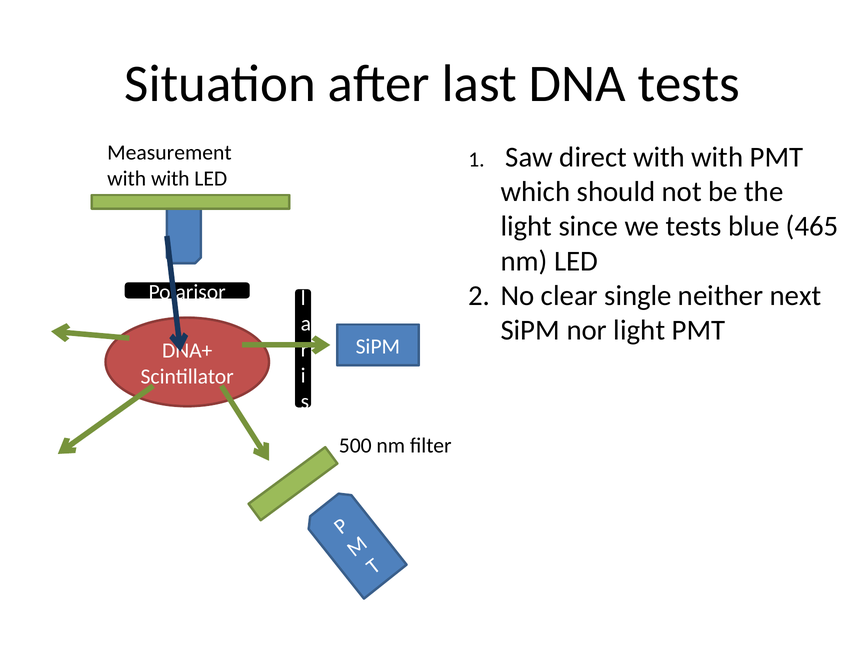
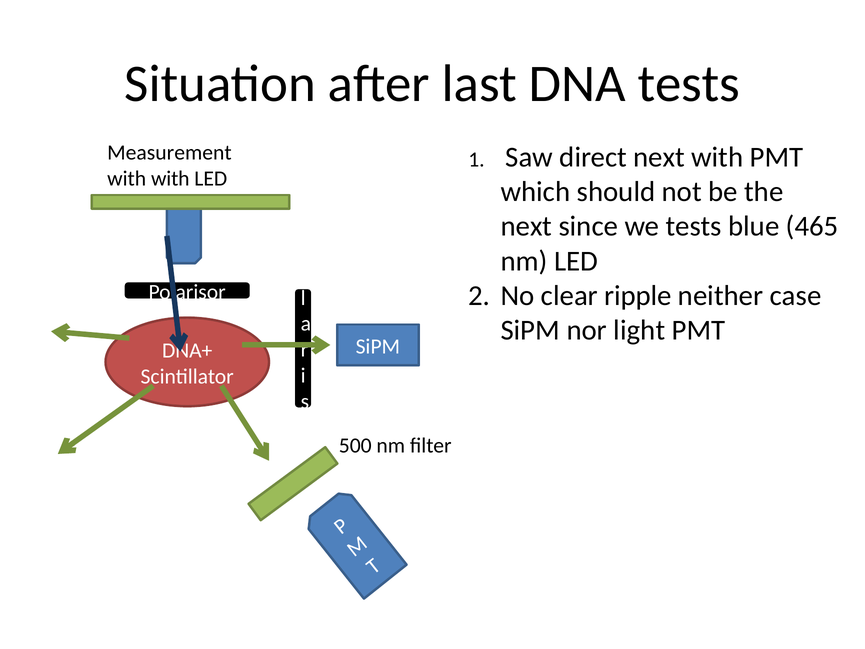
direct with: with -> next
light at (526, 226): light -> next
single: single -> ripple
next: next -> case
